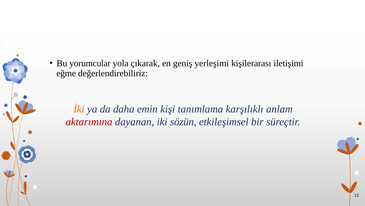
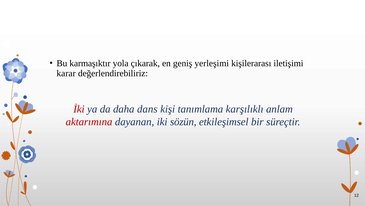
yorumcular: yorumcular -> karmaşıktır
eğme: eğme -> karar
İki colour: orange -> red
emin: emin -> dans
